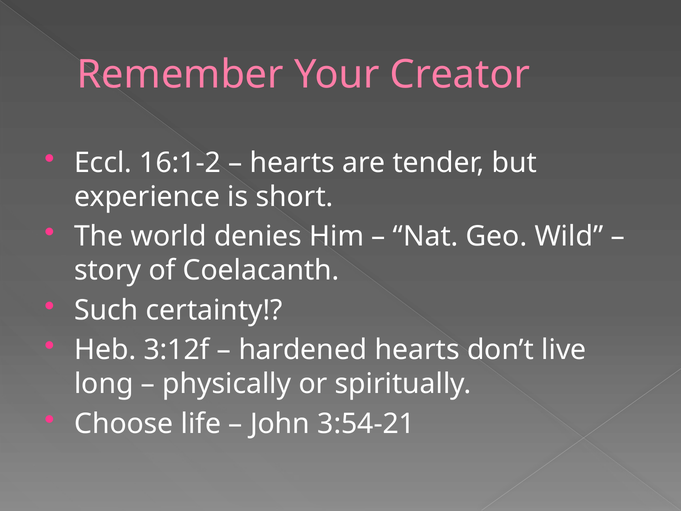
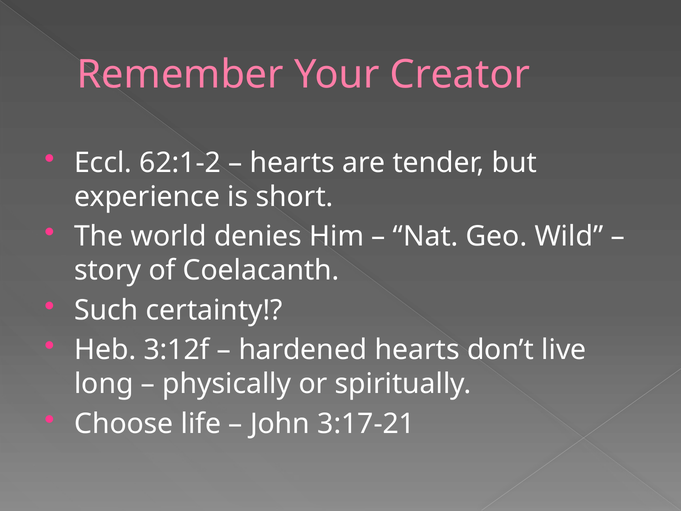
16:1-2: 16:1-2 -> 62:1-2
3:54-21: 3:54-21 -> 3:17-21
